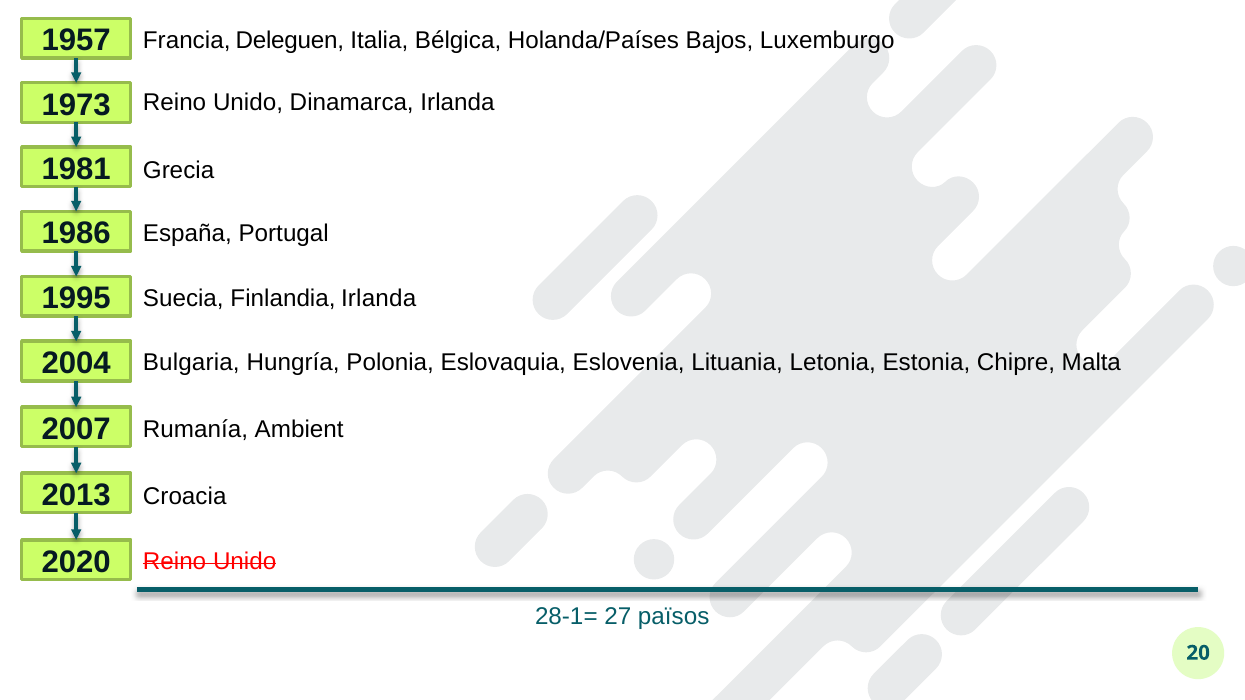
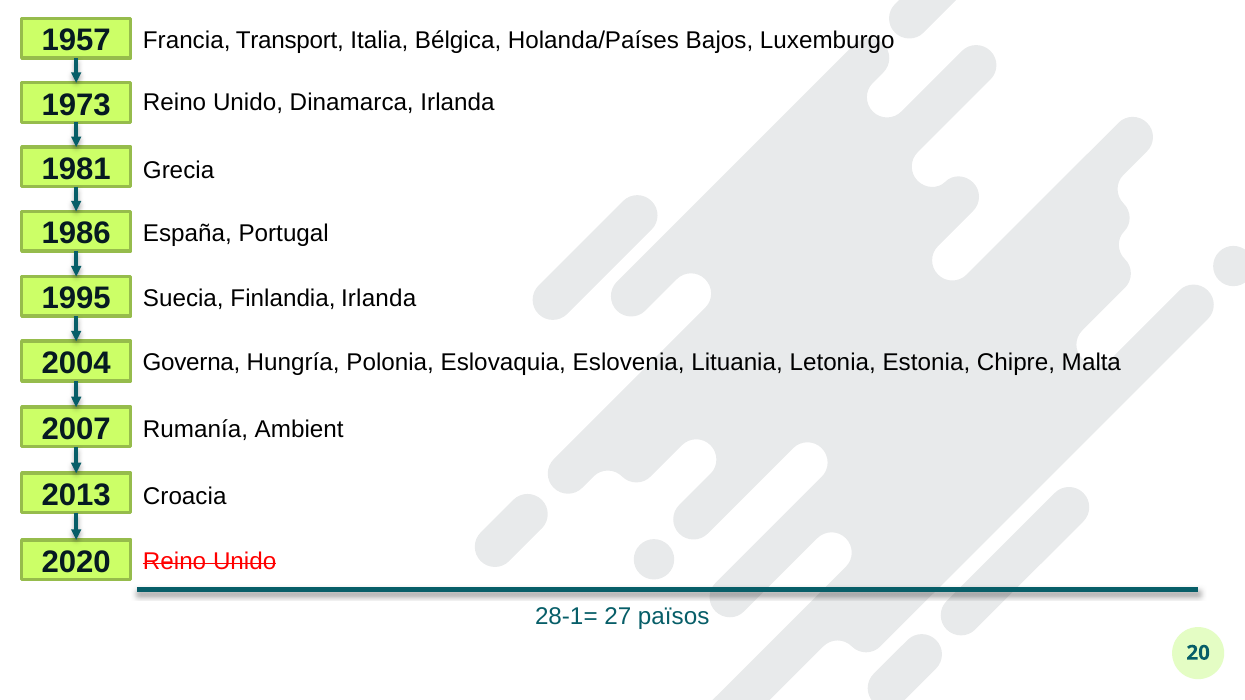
Deleguen: Deleguen -> Transport
Bulgaria: Bulgaria -> Governa
